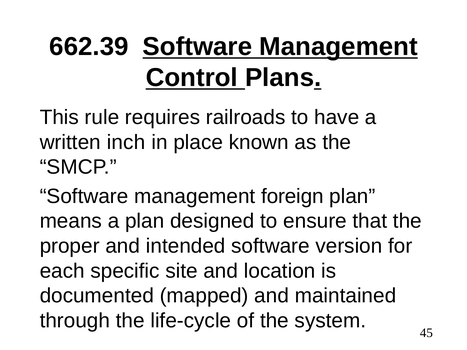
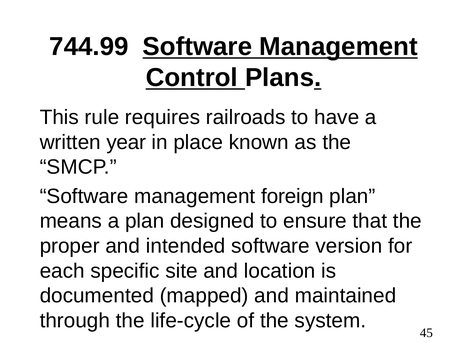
662.39: 662.39 -> 744.99
inch: inch -> year
